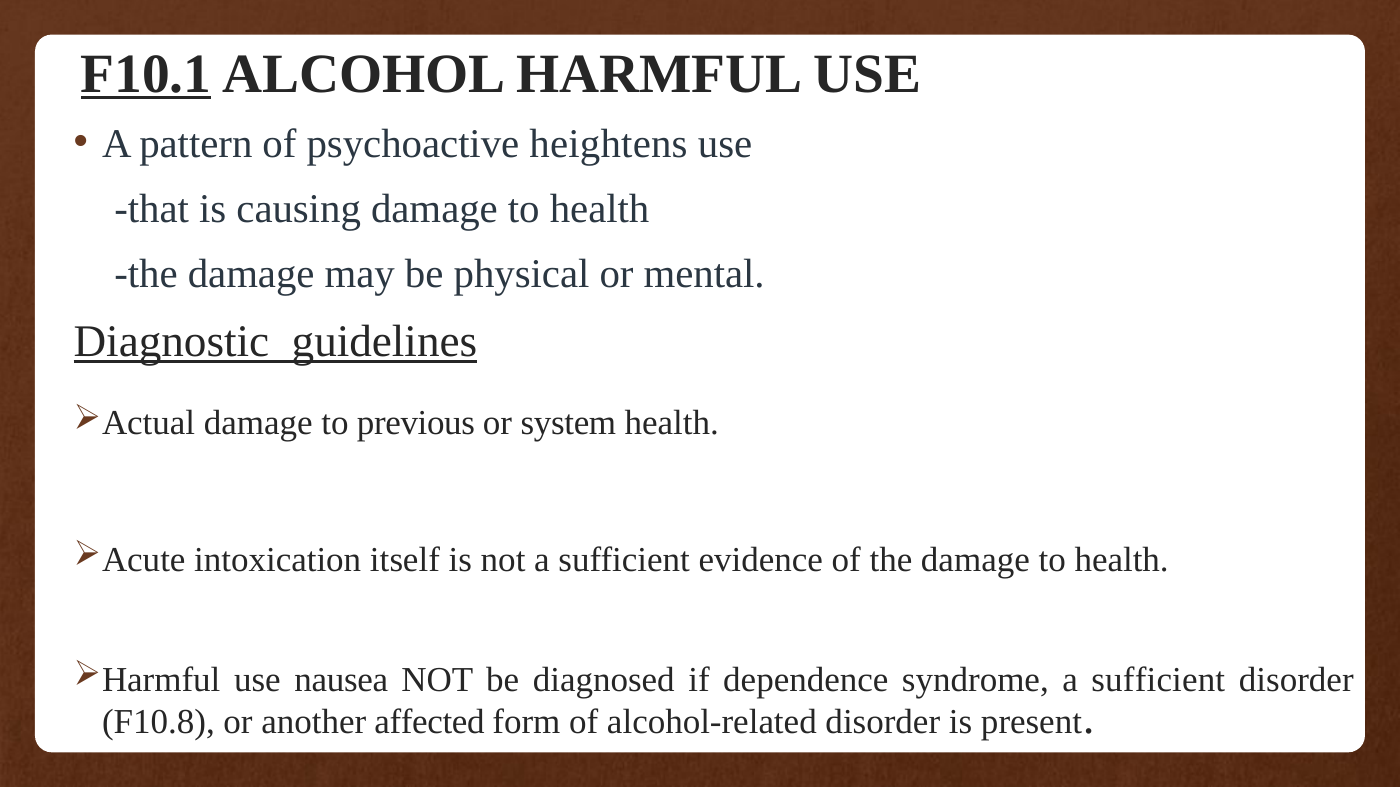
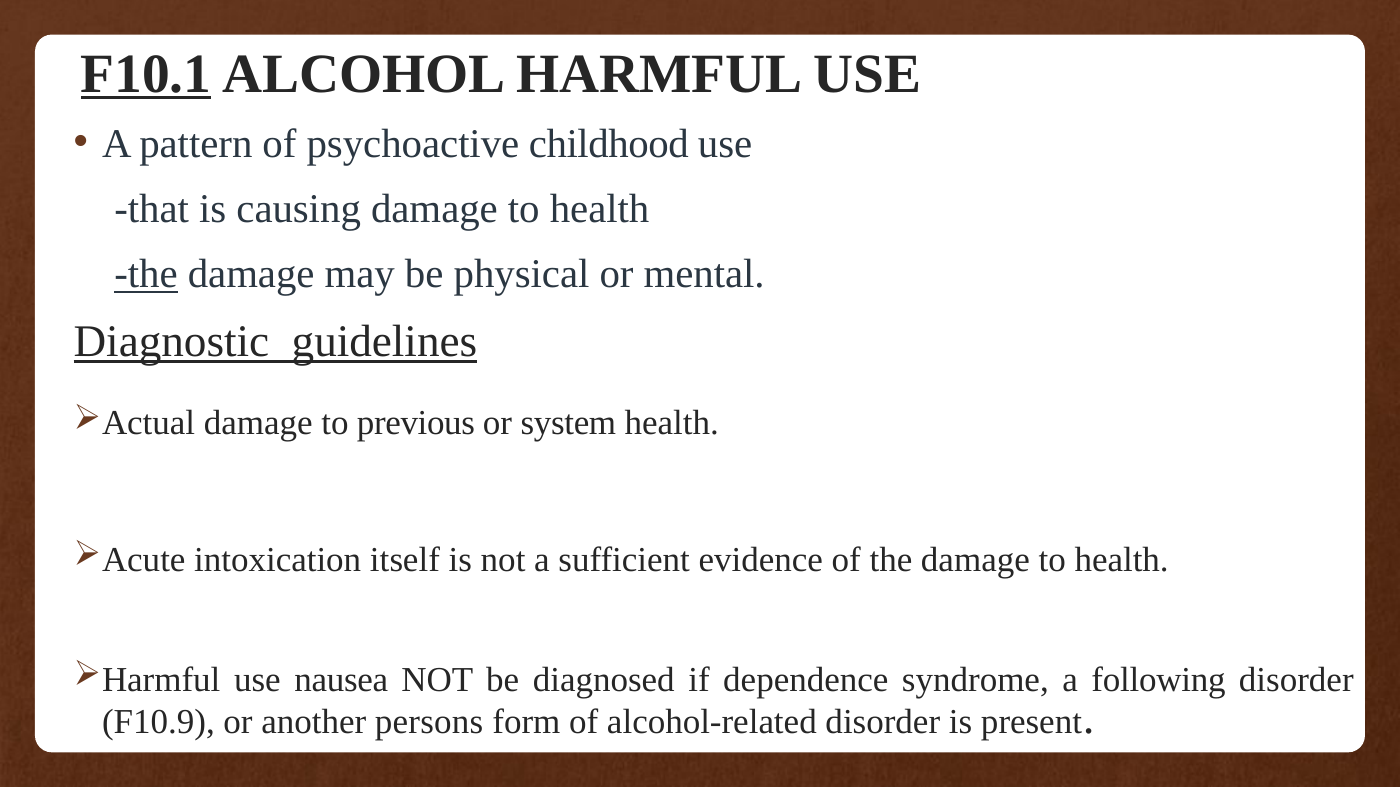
heightens: heightens -> childhood
the at (146, 275) underline: none -> present
syndrome a sufficient: sufficient -> following
F10.8: F10.8 -> F10.9
affected: affected -> persons
